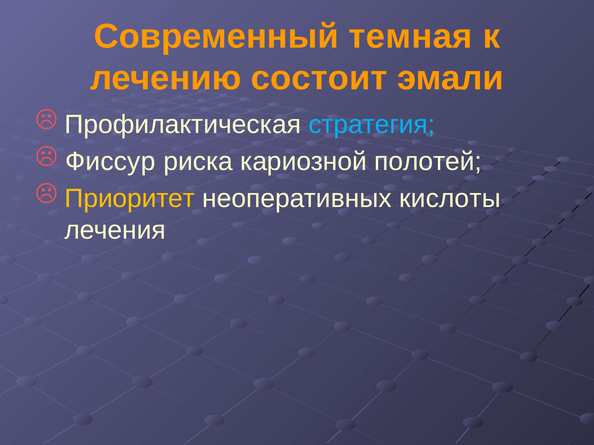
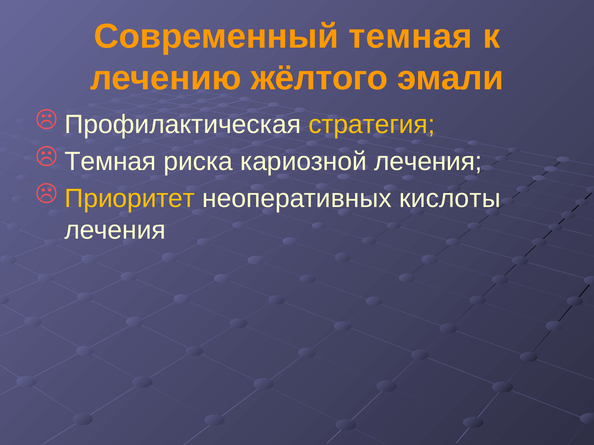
состоит: состоит -> жёлтого
стратегия colour: light blue -> yellow
Фиссур at (110, 162): Фиссур -> Темная
кариозной полотей: полотей -> лечения
